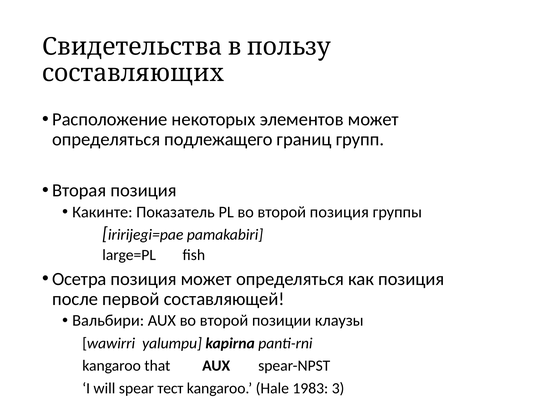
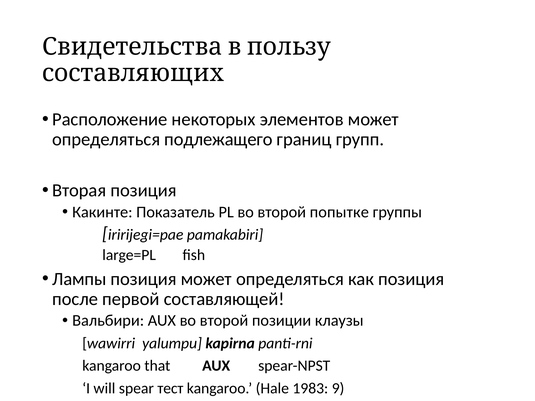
второй позиция: позиция -> попытке
Осетра: Осетра -> Лампы
3: 3 -> 9
